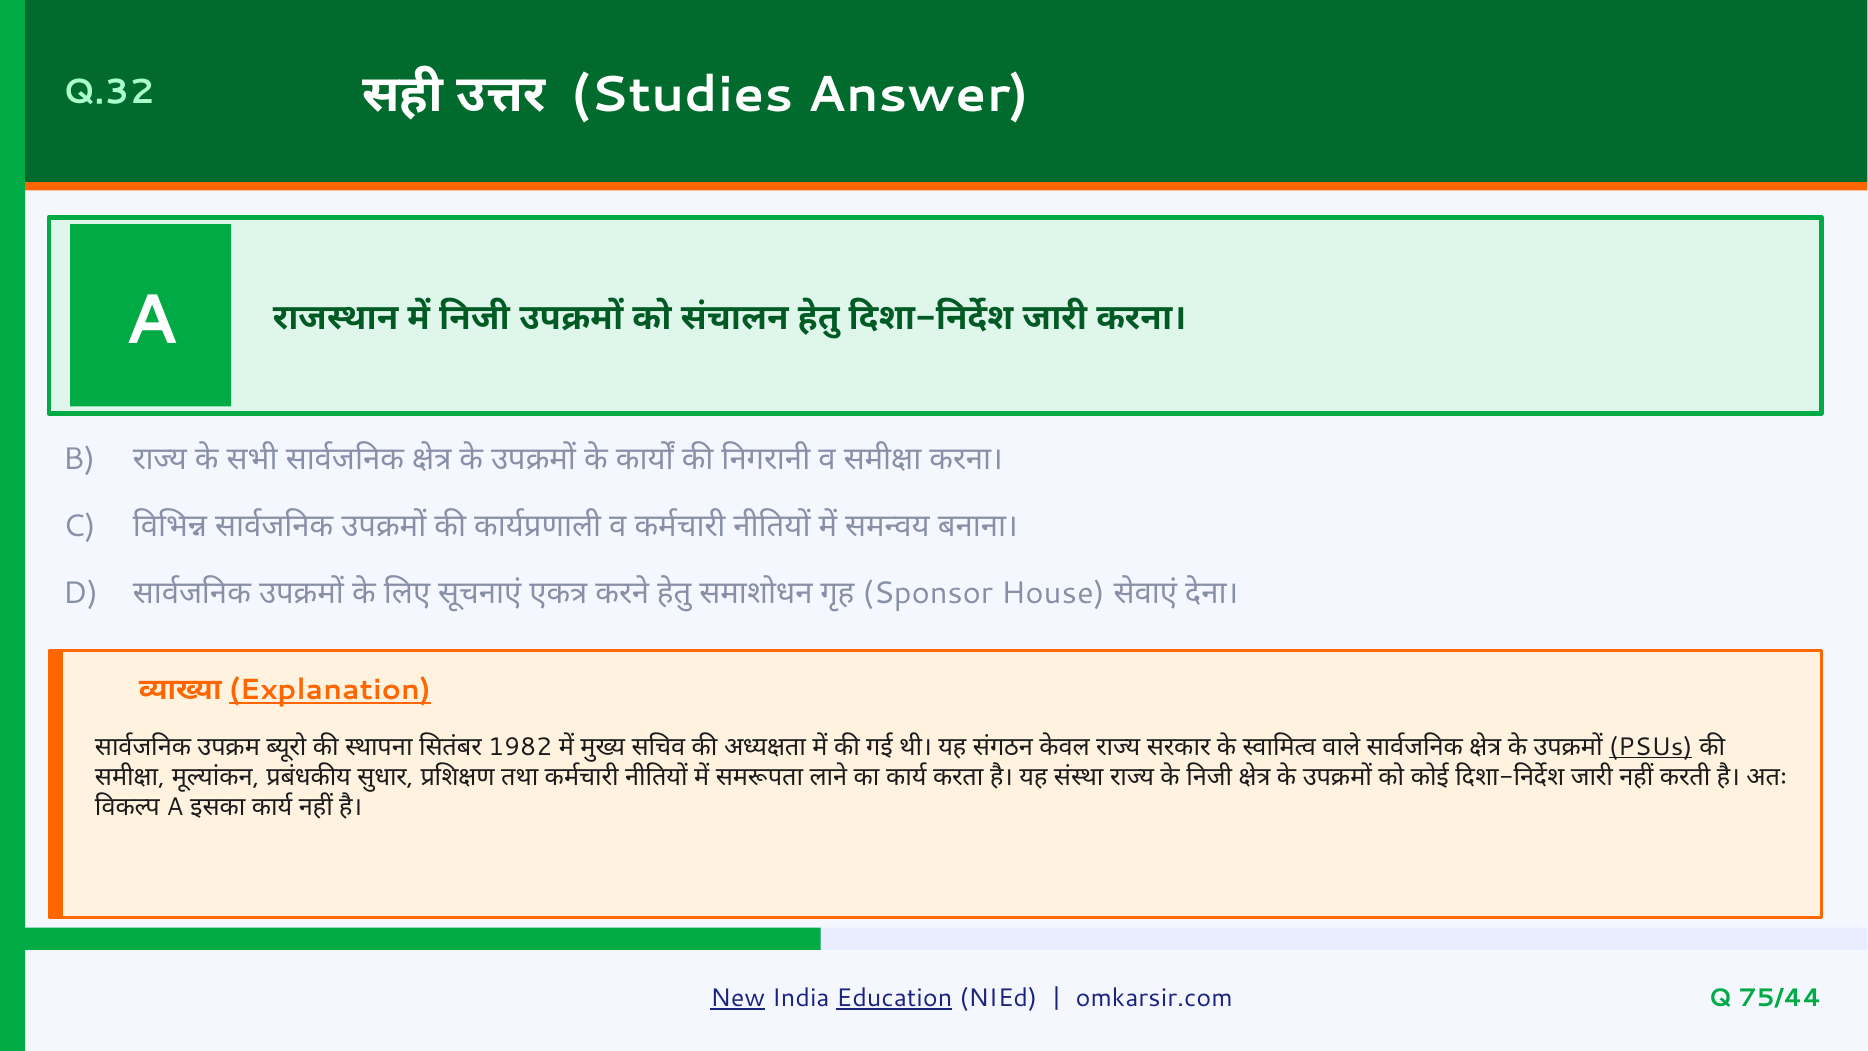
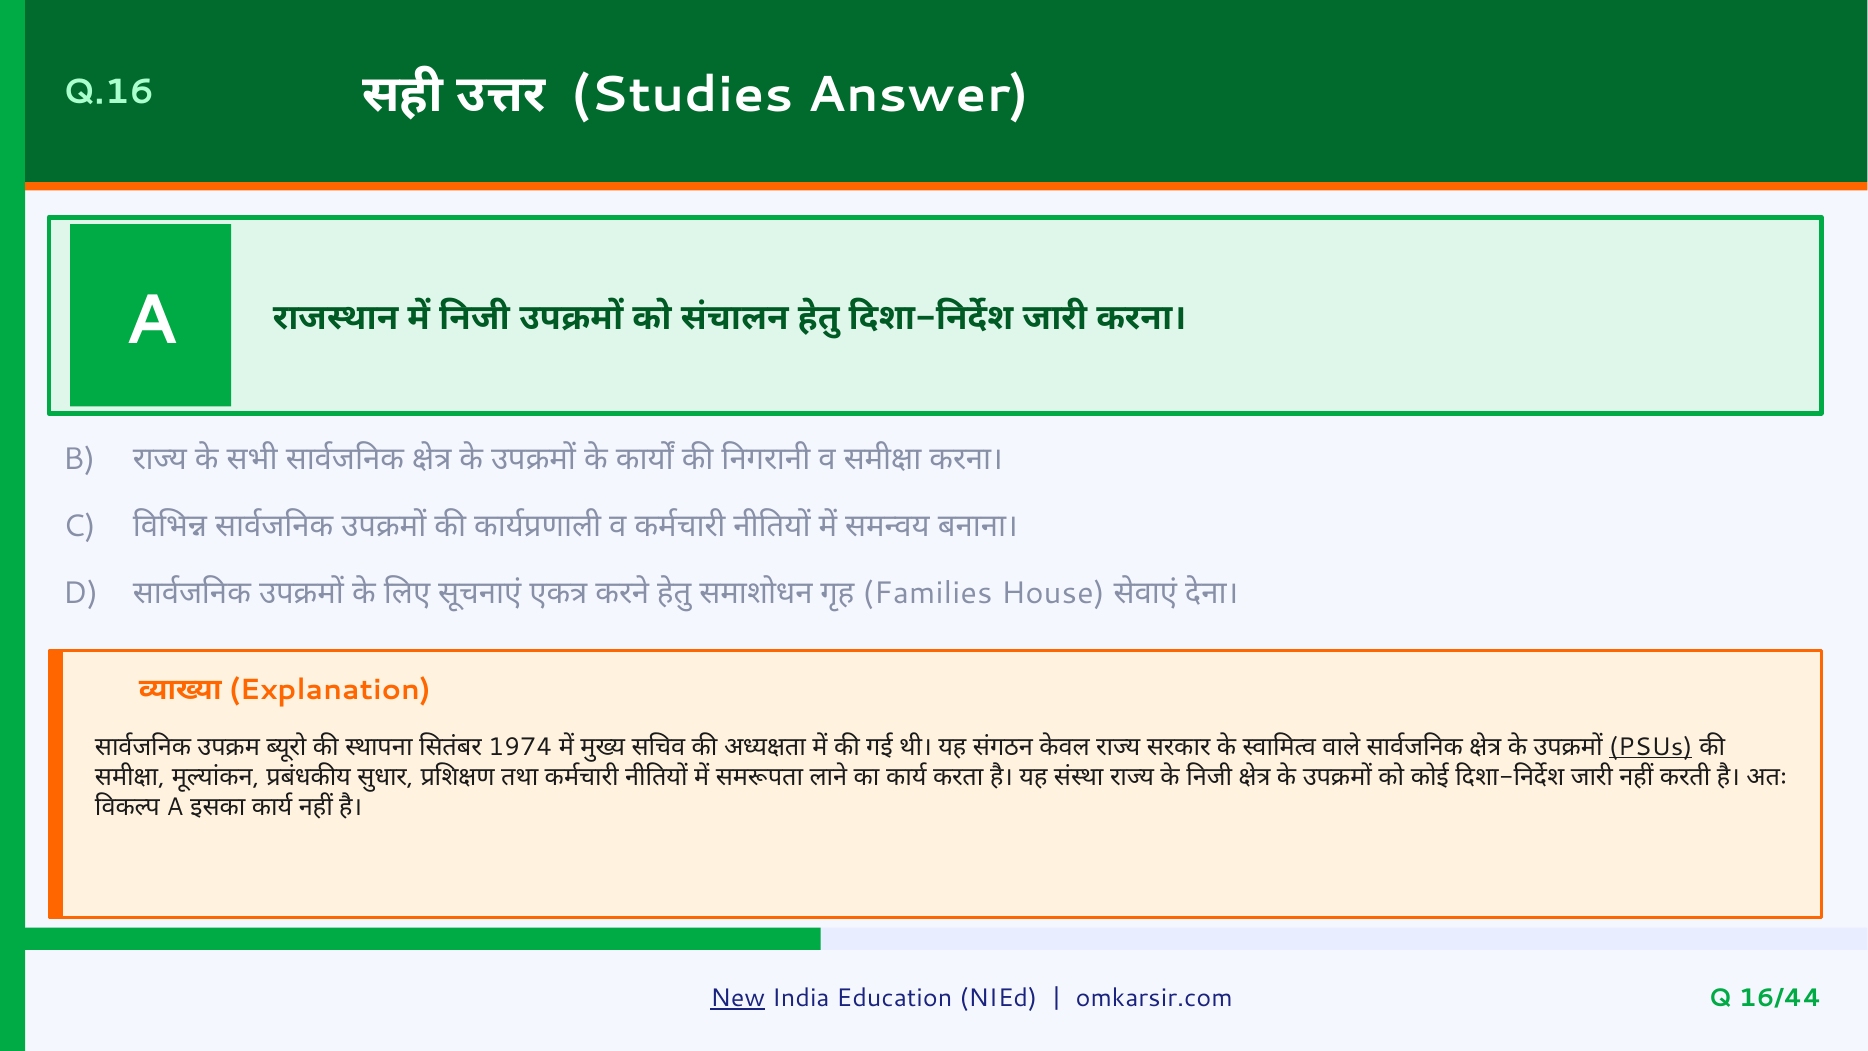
Q.32: Q.32 -> Q.16
Sponsor: Sponsor -> Families
Explanation underline: present -> none
1982: 1982 -> 1974
Education underline: present -> none
75/44: 75/44 -> 16/44
